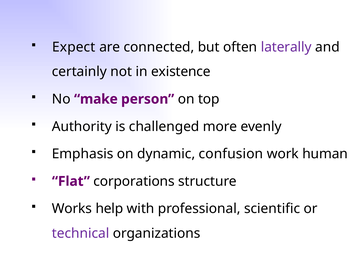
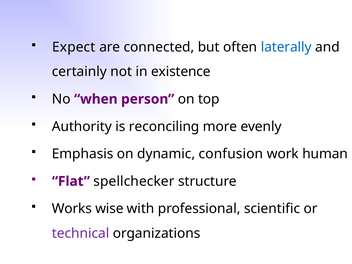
laterally colour: purple -> blue
make: make -> when
challenged: challenged -> reconciling
corporations: corporations -> spellchecker
help: help -> wise
